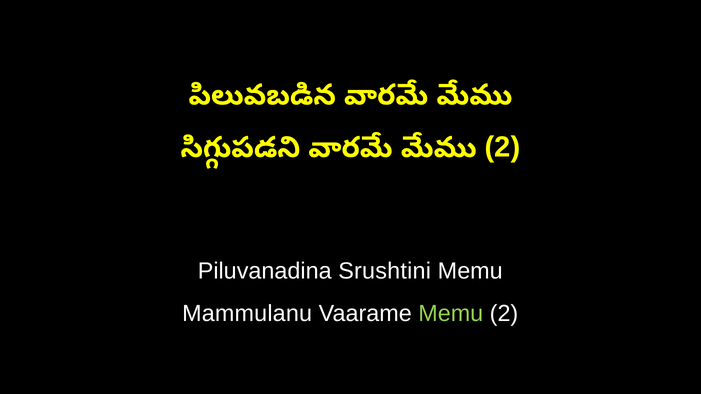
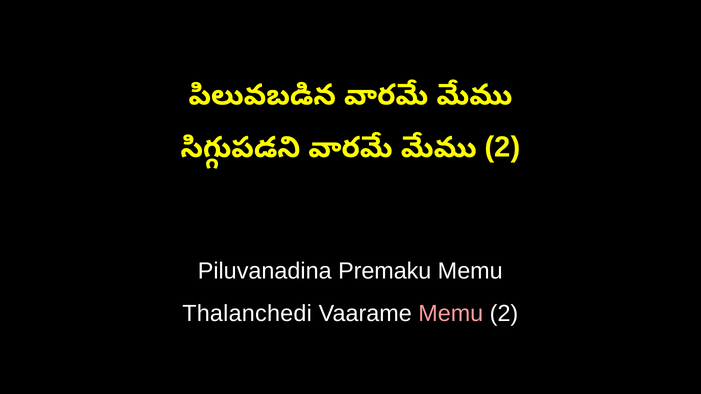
Srushtini: Srushtini -> Premaku
Mammulanu: Mammulanu -> Thalanchedi
Memu at (451, 314) colour: light green -> pink
